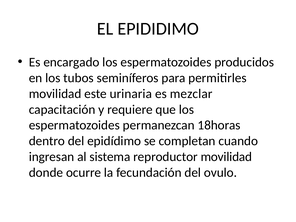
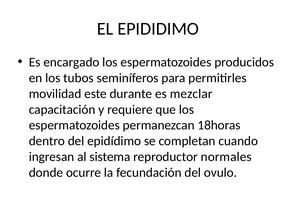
urinaria: urinaria -> durante
reproductor movilidad: movilidad -> normales
